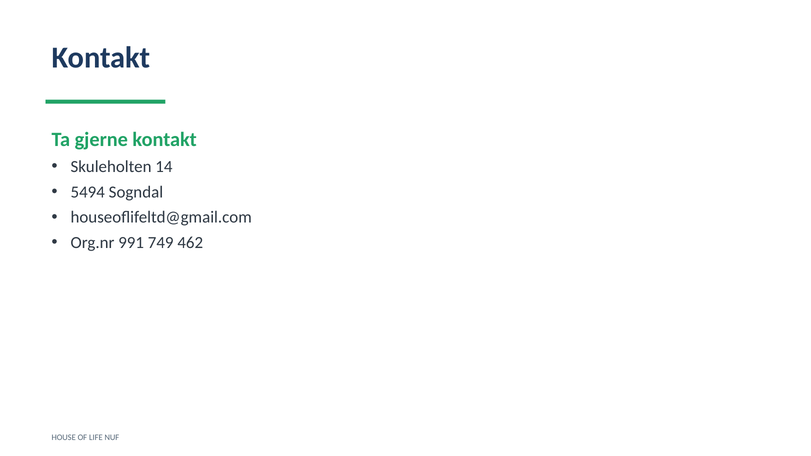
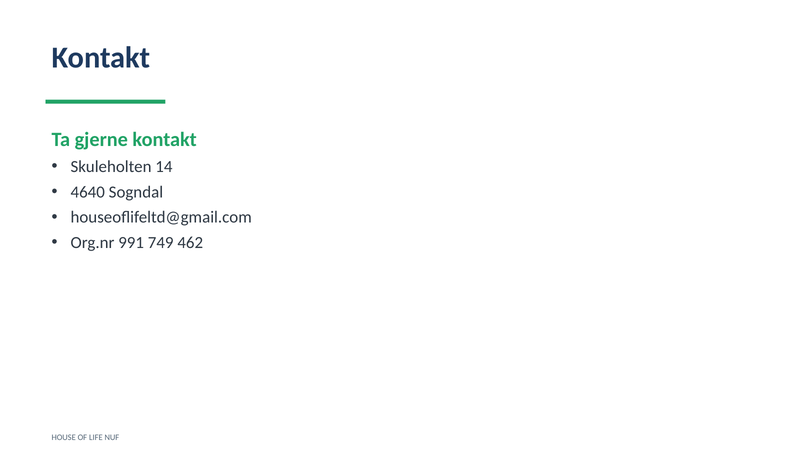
5494: 5494 -> 4640
